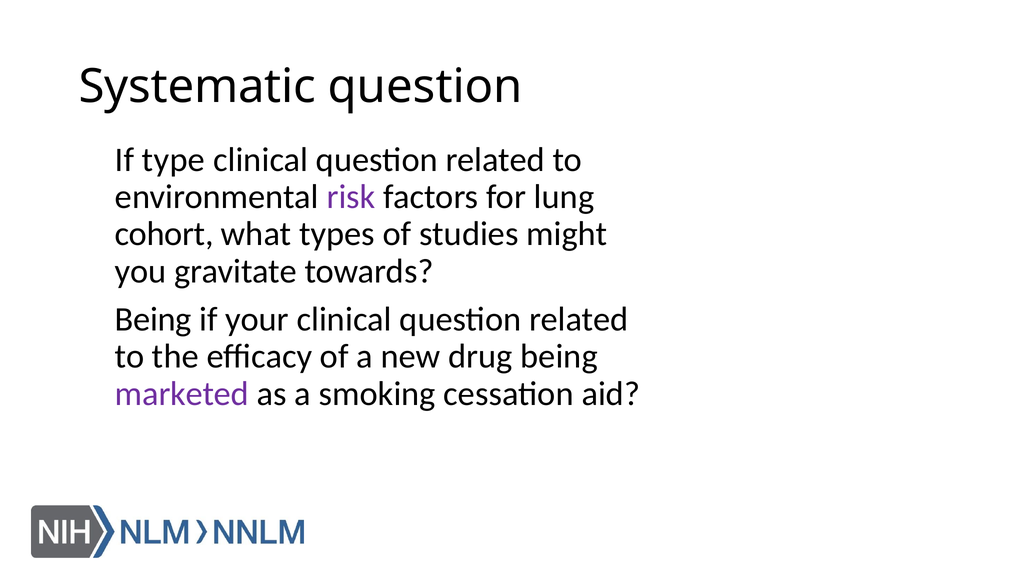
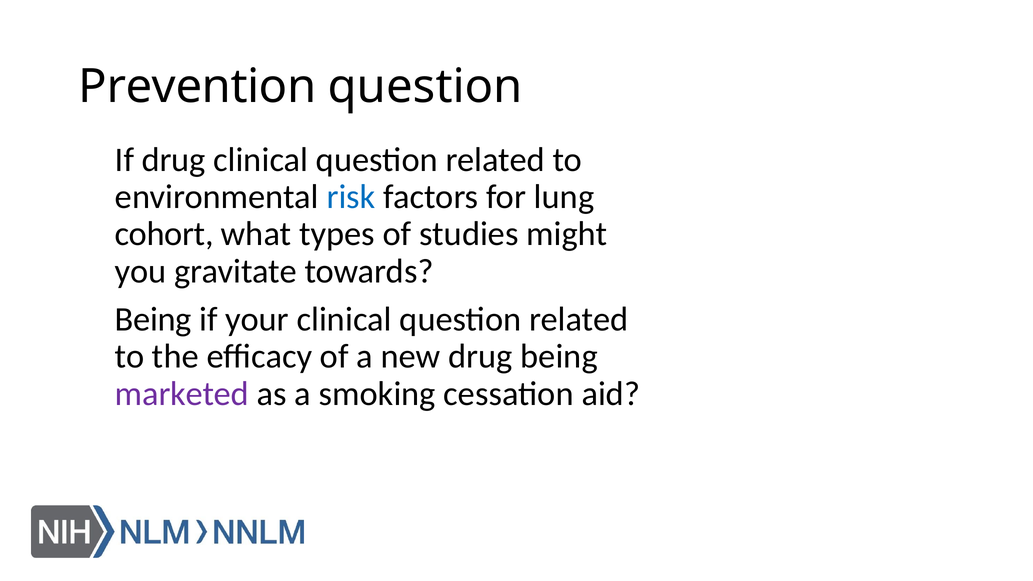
Systematic: Systematic -> Prevention
If type: type -> drug
risk colour: purple -> blue
